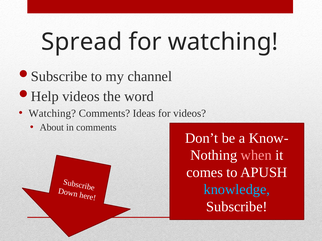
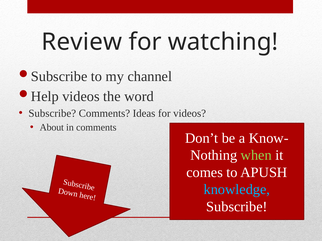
Spread: Spread -> Review
Watching at (52, 113): Watching -> Subscribe
when colour: pink -> light green
